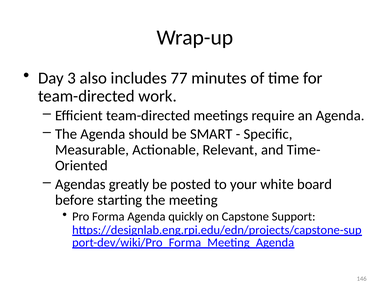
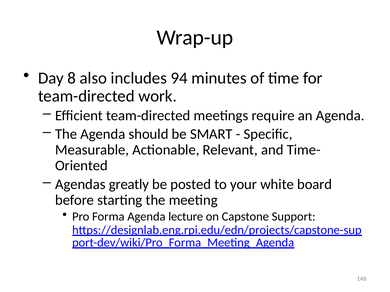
3: 3 -> 8
77: 77 -> 94
quickly: quickly -> lecture
